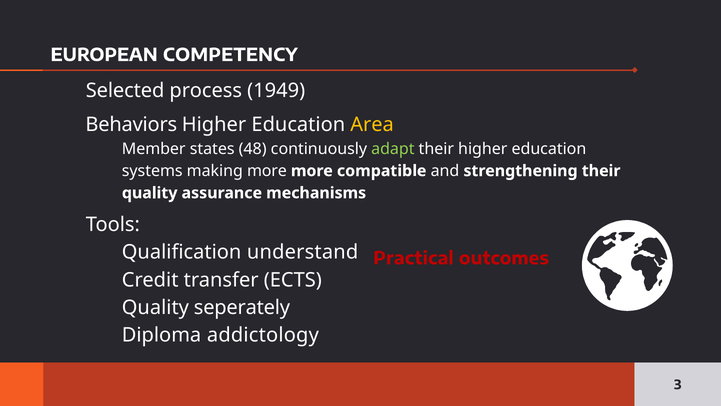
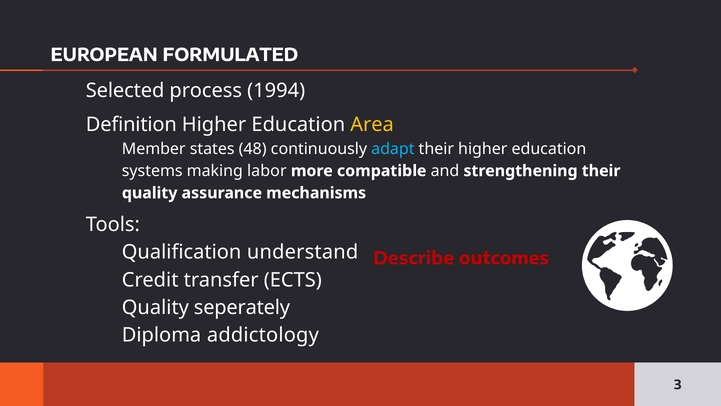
COMPETENCY: COMPETENCY -> FORMULATED
1949: 1949 -> 1994
Behaviors: Behaviors -> Definition
adapt colour: light green -> light blue
making more: more -> labor
Practical: Practical -> Describe
